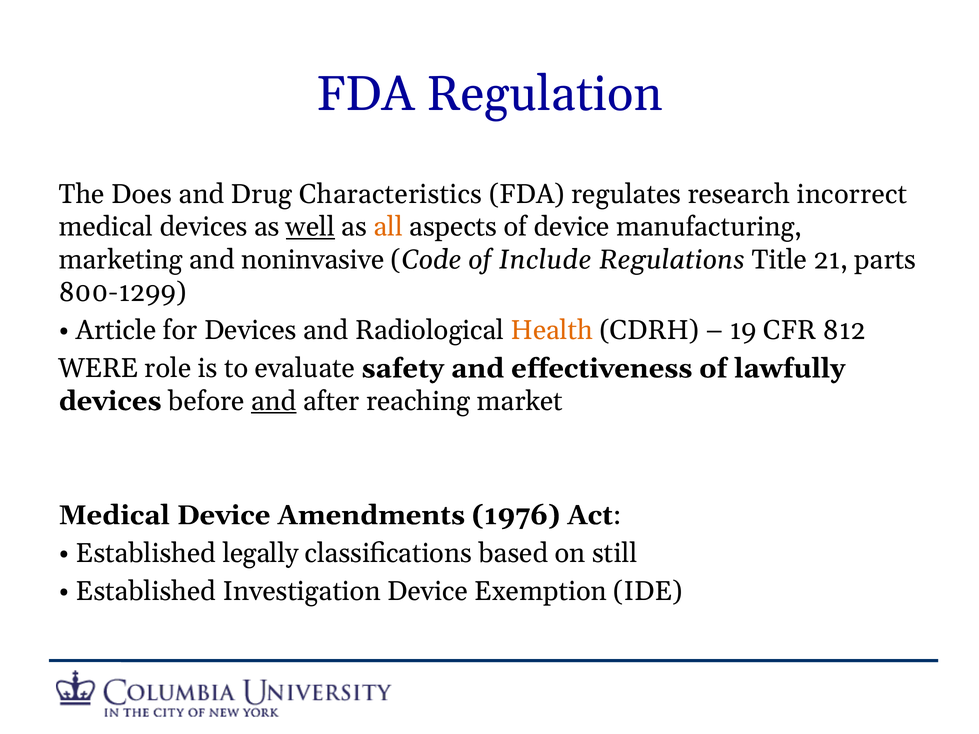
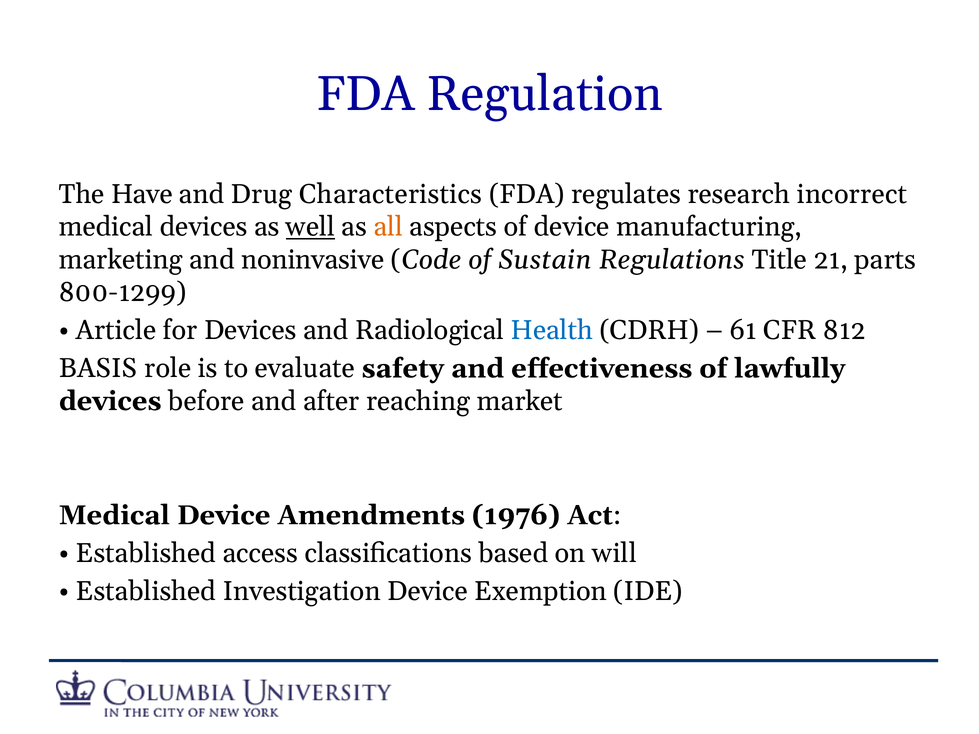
Does: Does -> Have
Include: Include -> Sustain
Health colour: orange -> blue
19: 19 -> 61
WERE: WERE -> BASIS
and at (274, 401) underline: present -> none
legally: legally -> access
still: still -> will
